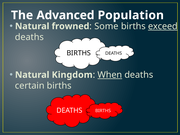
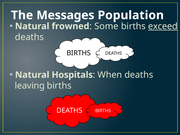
Advanced: Advanced -> Messages
Kingdom: Kingdom -> Hospitals
When underline: present -> none
certain: certain -> leaving
